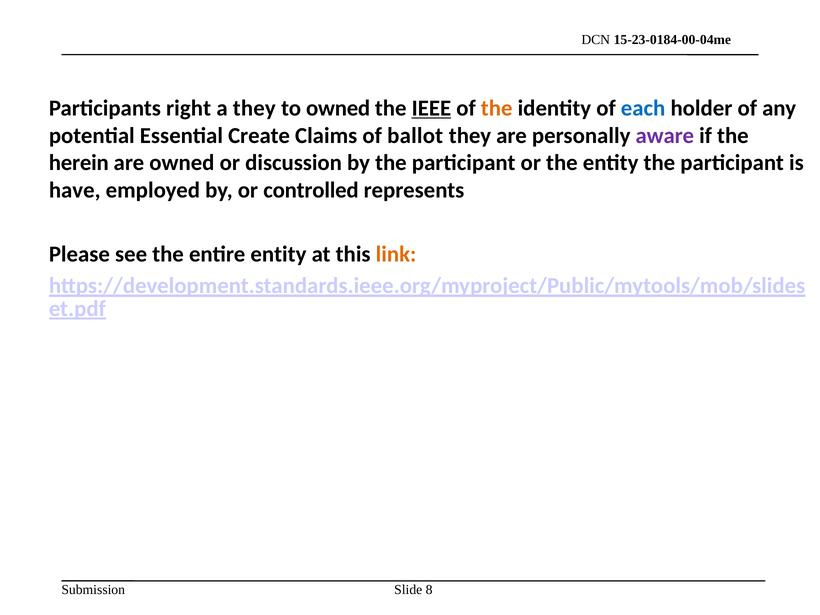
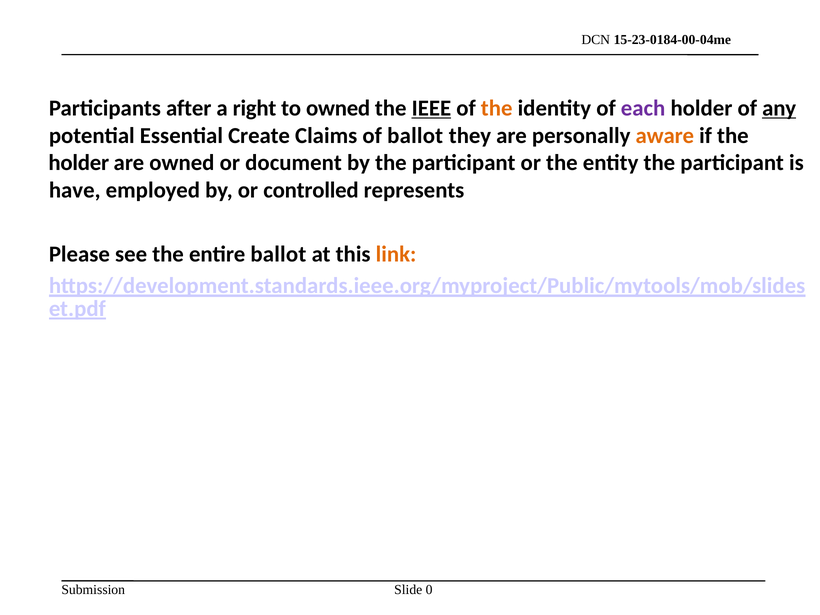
right: right -> after
a they: they -> right
each colour: blue -> purple
any underline: none -> present
aware colour: purple -> orange
herein at (79, 163): herein -> holder
discussion: discussion -> document
entire entity: entity -> ballot
8: 8 -> 0
